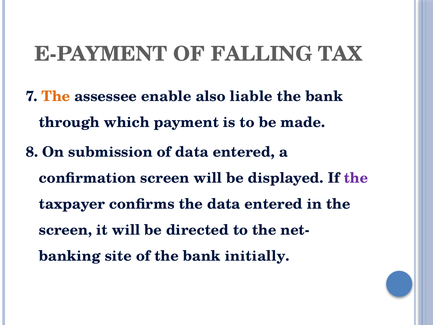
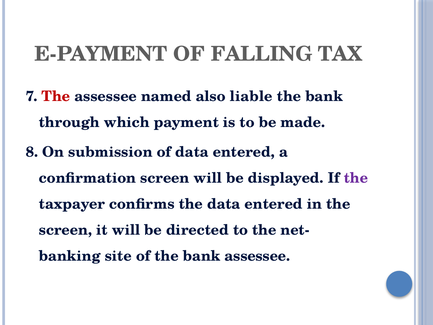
The at (56, 96) colour: orange -> red
enable: enable -> named
bank initially: initially -> assessee
